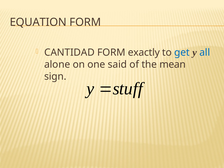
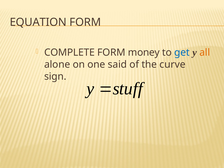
CANTIDAD: CANTIDAD -> COMPLETE
exactly: exactly -> money
all colour: blue -> orange
mean: mean -> curve
